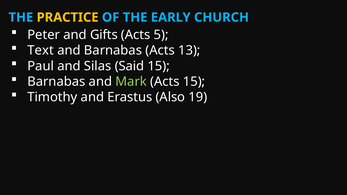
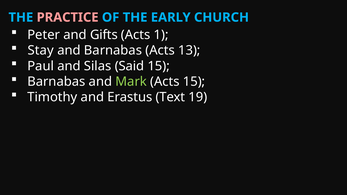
PRACTICE colour: yellow -> pink
5: 5 -> 1
Text: Text -> Stay
Also: Also -> Text
